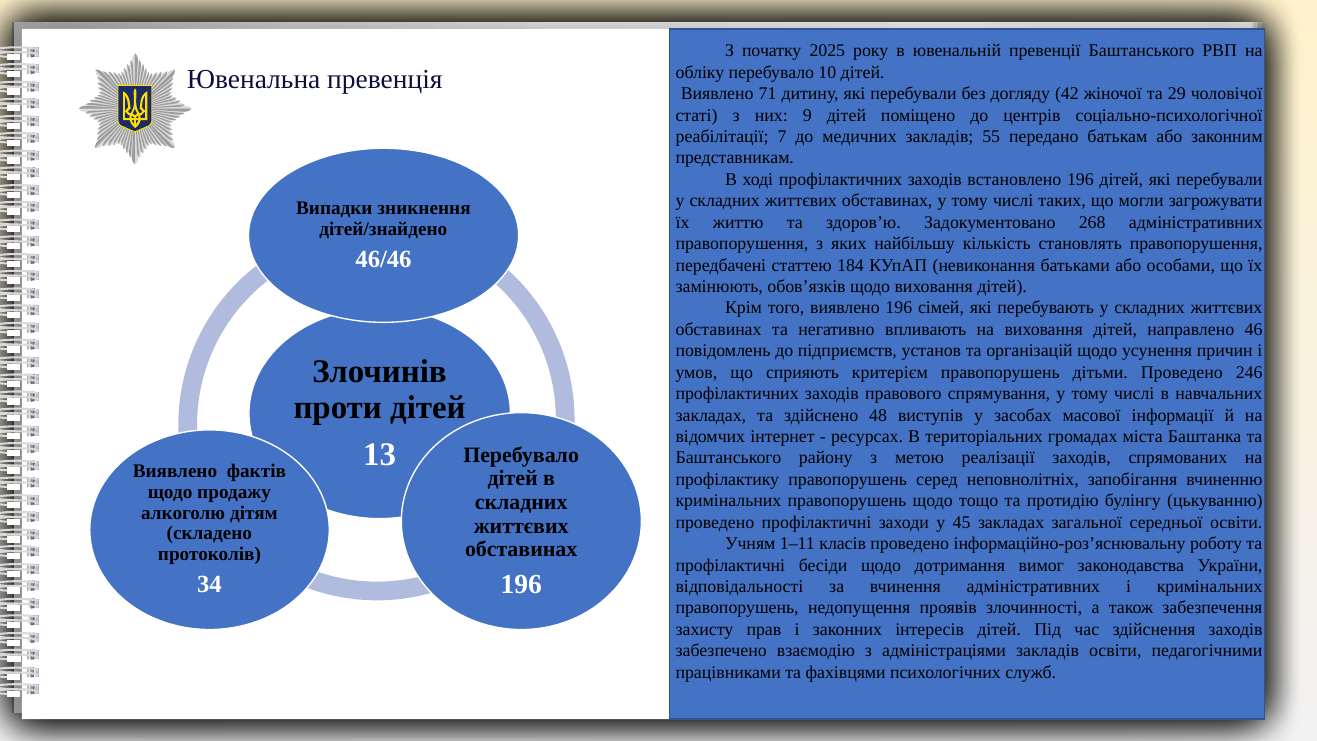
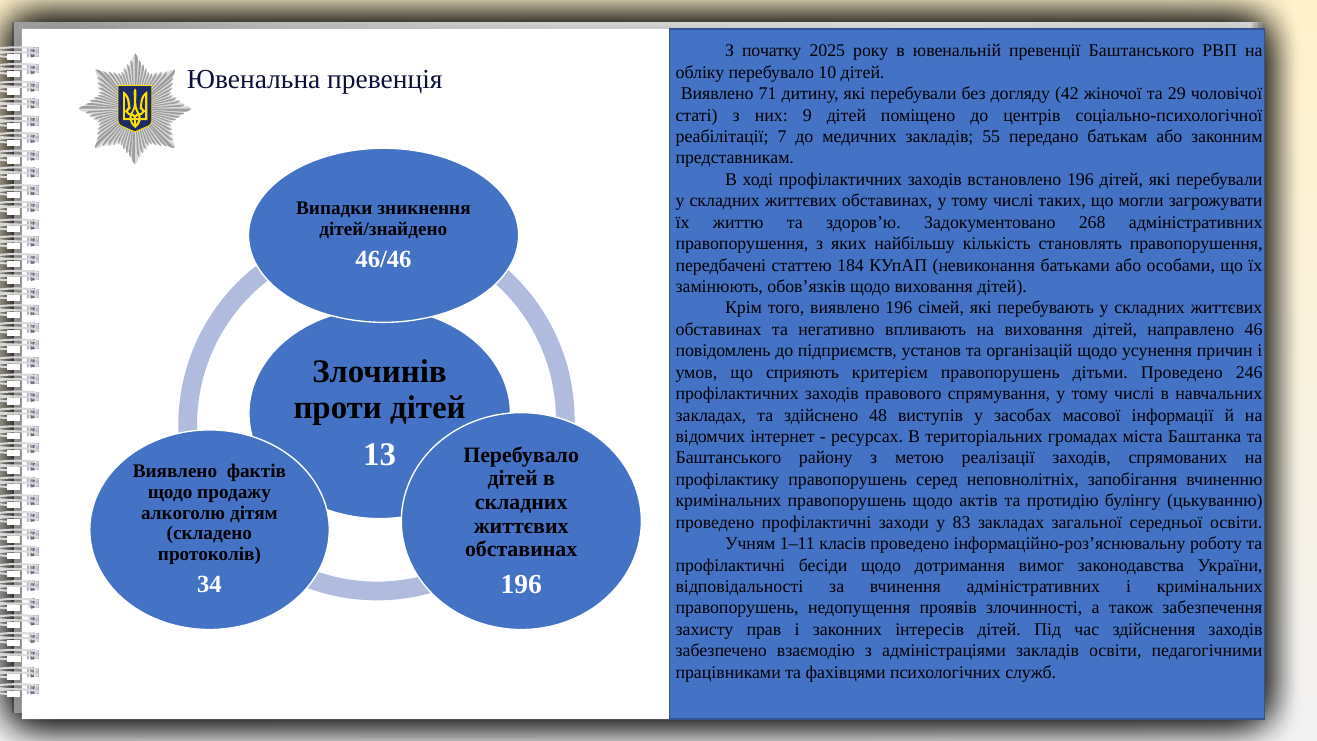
тощо: тощо -> актів
45: 45 -> 83
